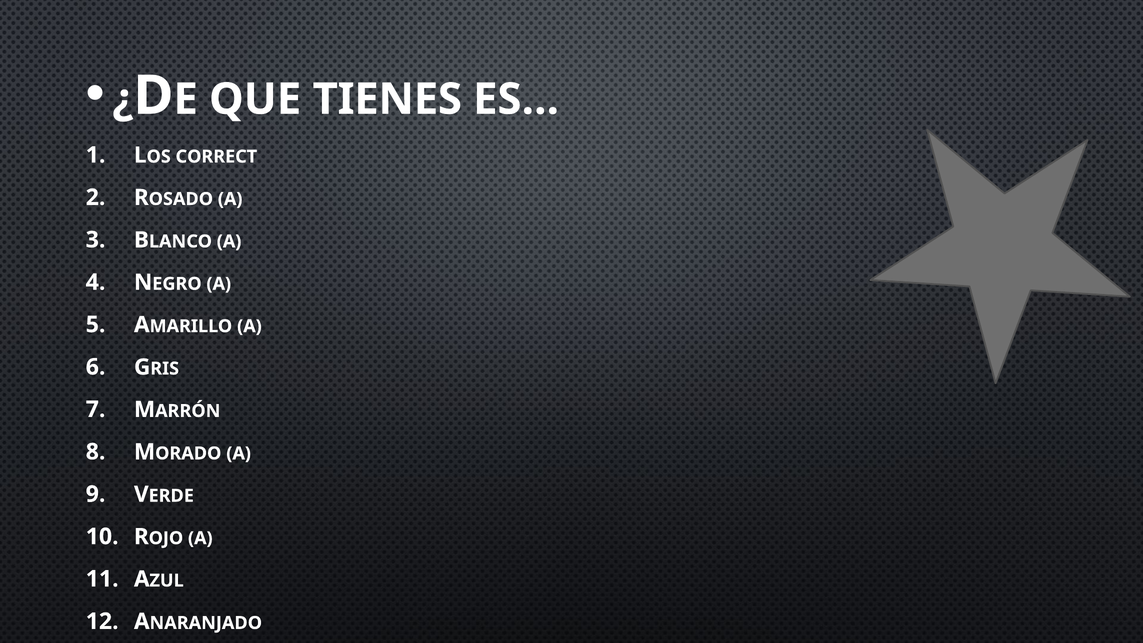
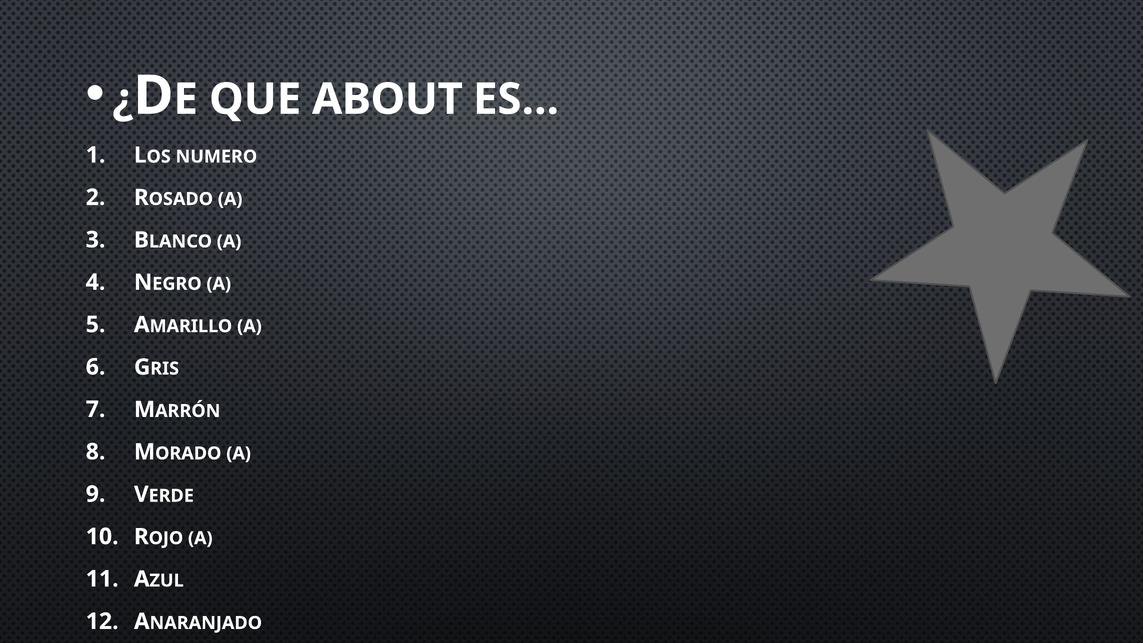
TIENES: TIENES -> ABOUT
CORRECT: CORRECT -> NUMERO
